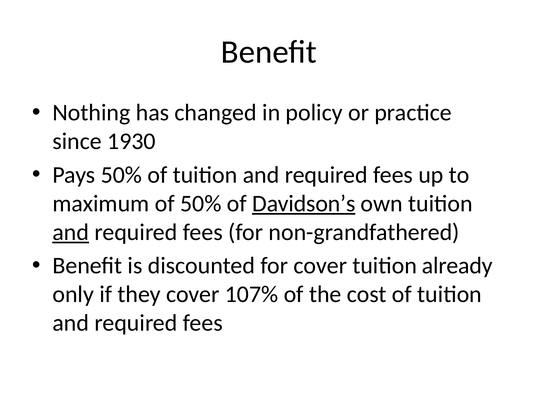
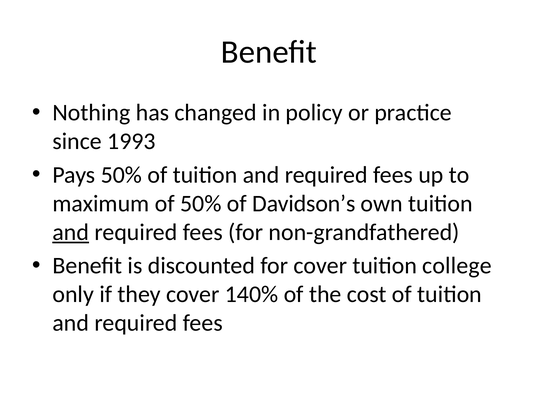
1930: 1930 -> 1993
Davidson’s underline: present -> none
already: already -> college
107%: 107% -> 140%
